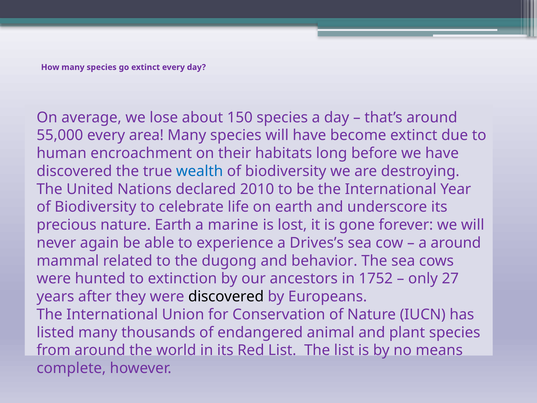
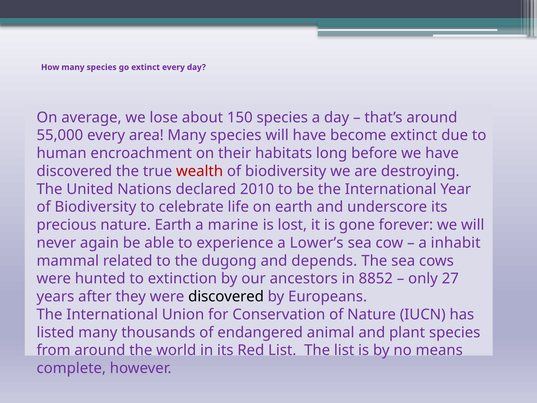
wealth colour: blue -> red
Drives’s: Drives’s -> Lower’s
a around: around -> inhabit
behavior: behavior -> depends
1752: 1752 -> 8852
